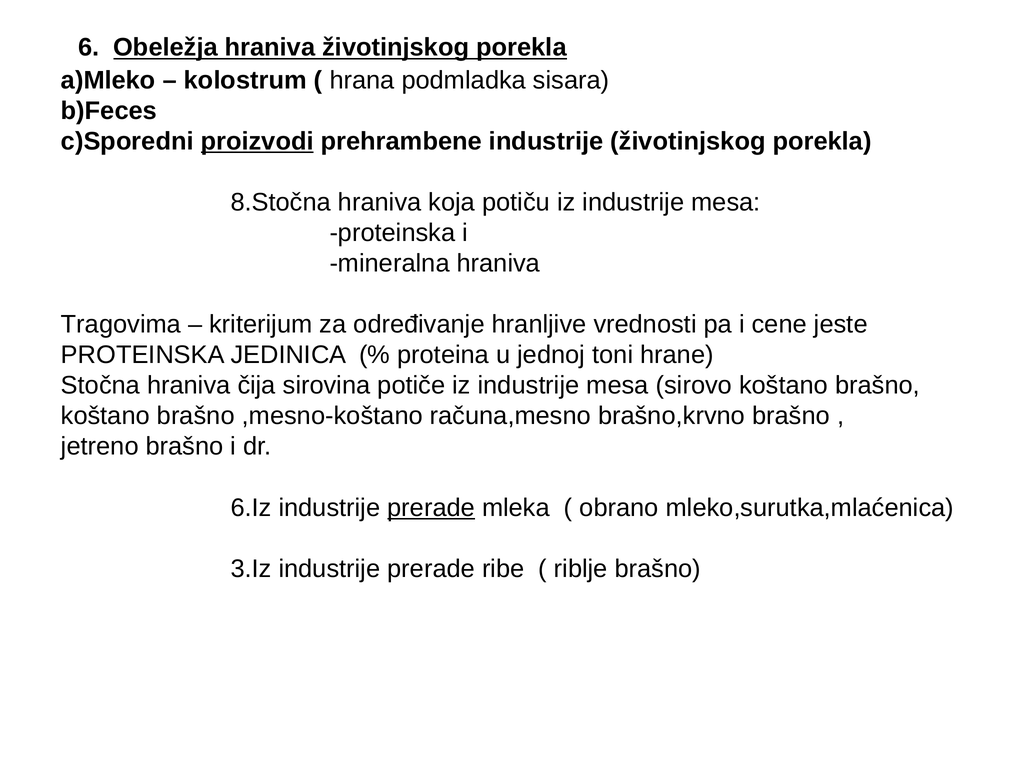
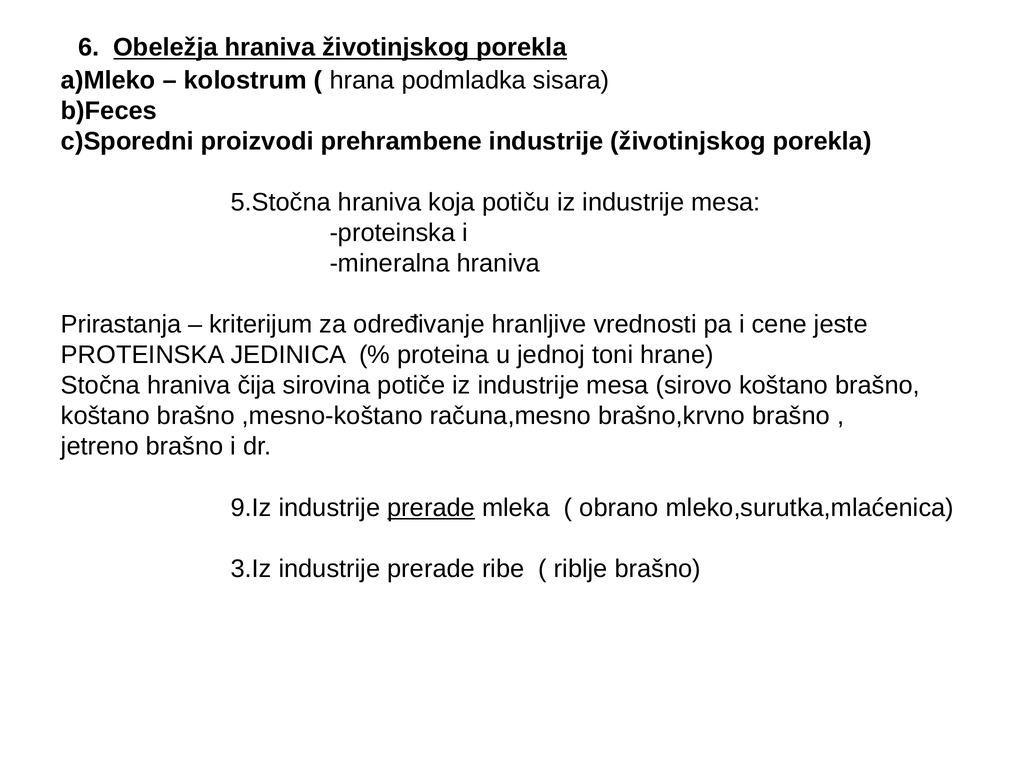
proizvodi underline: present -> none
8.Stočna: 8.Stočna -> 5.Stočna
Tragovima: Tragovima -> Prirastanja
6.Iz: 6.Iz -> 9.Iz
